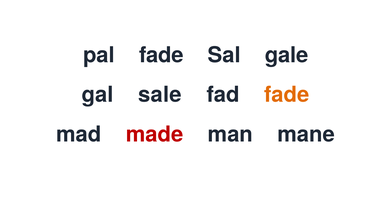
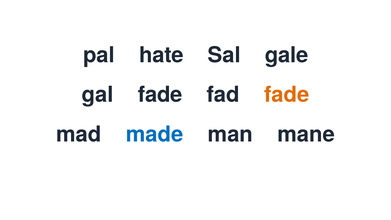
pal fade: fade -> hate
gal sale: sale -> fade
made colour: red -> blue
